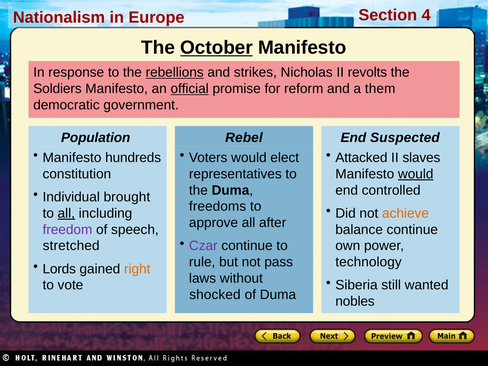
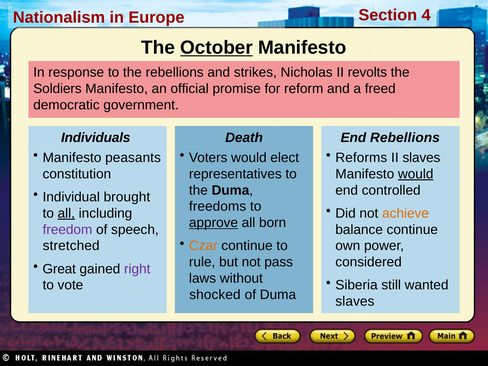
rebellions at (175, 72) underline: present -> none
official underline: present -> none
them: them -> freed
Population: Population -> Individuals
Rebel: Rebel -> Death
End Suspected: Suspected -> Rebellions
hundreds: hundreds -> peasants
Attacked: Attacked -> Reforms
approve underline: none -> present
after: after -> born
Czar colour: purple -> orange
technology: technology -> considered
Lords: Lords -> Great
right colour: orange -> purple
nobles at (355, 301): nobles -> slaves
